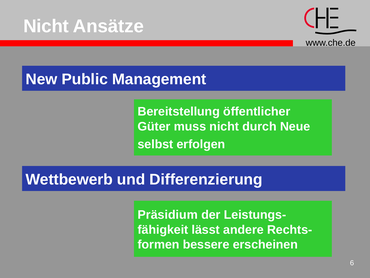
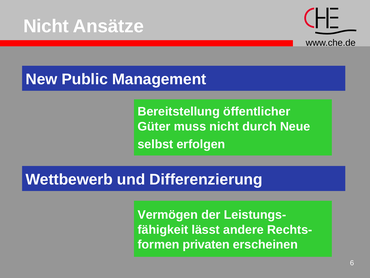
Präsidium: Präsidium -> Vermögen
bessere: bessere -> privaten
